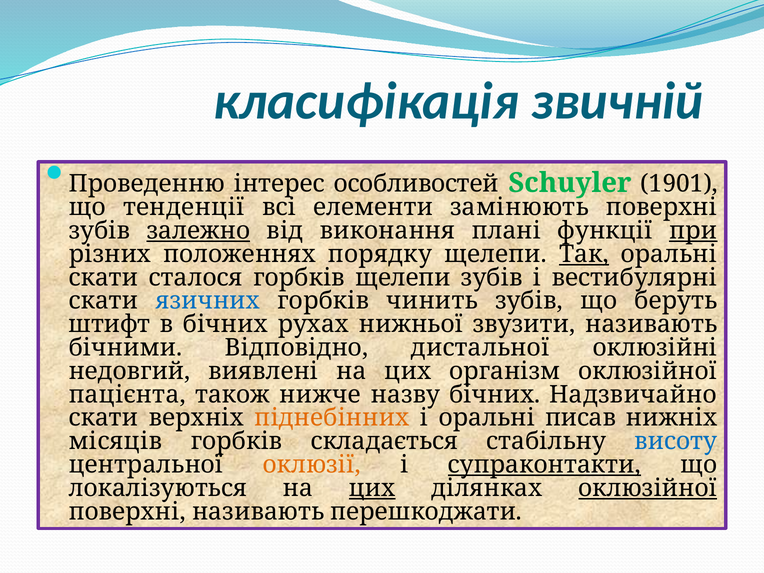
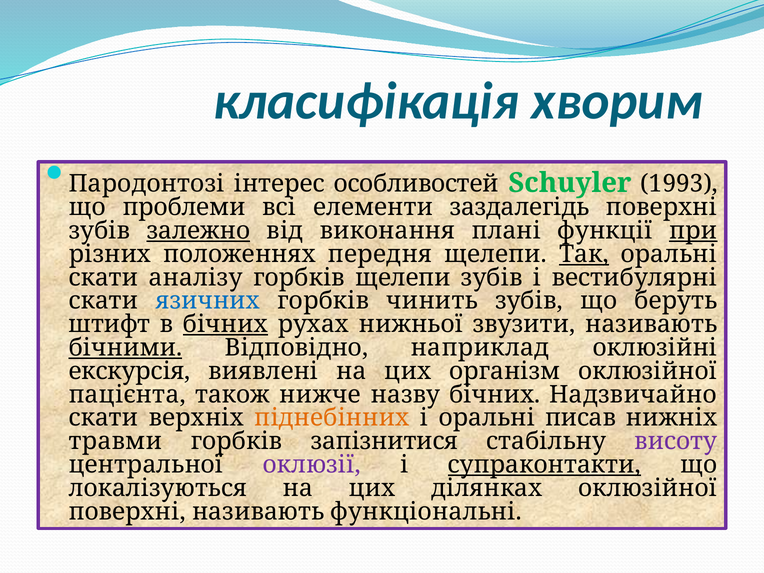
звичній: звичній -> хворим
Проведенню: Проведенню -> Пародонтозі
1901: 1901 -> 1993
тенденції: тенденції -> проблеми
замінюють: замінюють -> заздалегідь
порядку: порядку -> передня
сталося: сталося -> аналізу
бічних at (225, 324) underline: none -> present
бічними underline: none -> present
дистальної: дистальної -> наприклад
недовгий: недовгий -> екскурсія
місяців: місяців -> травми
складається: складається -> запізнитися
висоту colour: blue -> purple
оклюзії colour: orange -> purple
цих at (372, 488) underline: present -> none
оклюзійної at (648, 488) underline: present -> none
перешкоджати: перешкоджати -> функціональні
